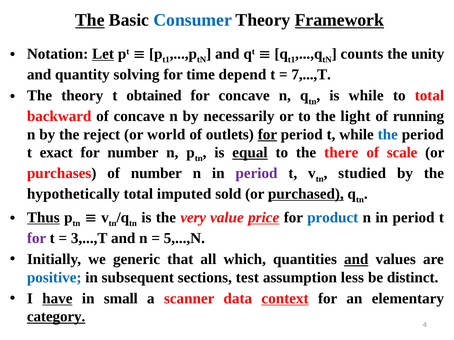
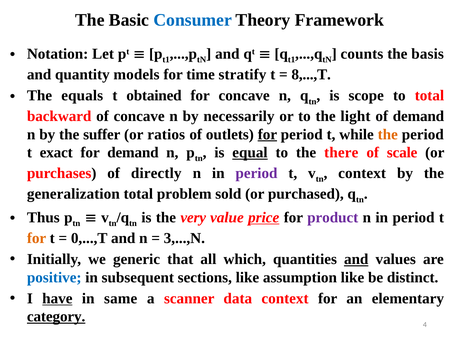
The at (90, 20) underline: present -> none
Framework underline: present -> none
Let underline: present -> none
unity: unity -> basis
solving: solving -> models
depend: depend -> stratify
7,...,T: 7,...,T -> 8,...,T
The theory: theory -> equals
is while: while -> scope
of running: running -> demand
reject: reject -> suffer
world: world -> ratios
the at (388, 135) colour: blue -> orange
for number: number -> demand
of number: number -> directly
studied at (362, 173): studied -> context
hypothetically: hypothetically -> generalization
imputed: imputed -> problem
purchased underline: present -> none
Thus underline: present -> none
product colour: blue -> purple
for at (37, 238) colour: purple -> orange
3,...,T: 3,...,T -> 0,...,T
5,...,N: 5,...,N -> 3,...,N
sections test: test -> like
assumption less: less -> like
small: small -> same
context at (285, 299) underline: present -> none
